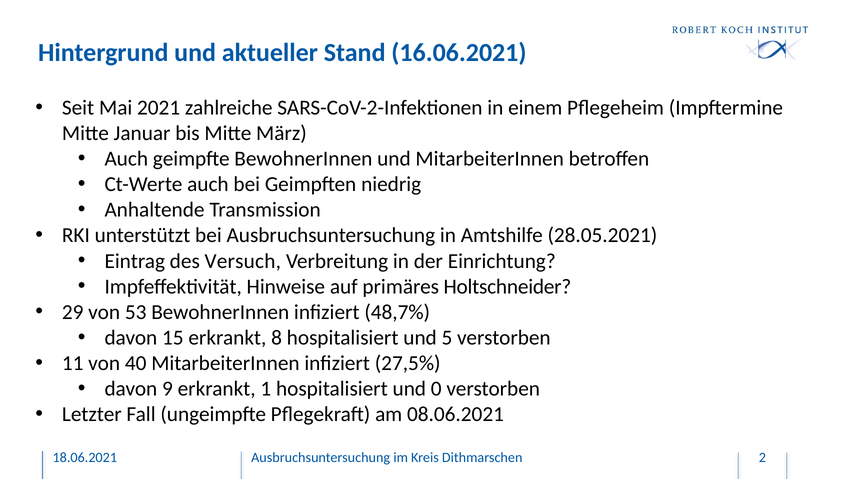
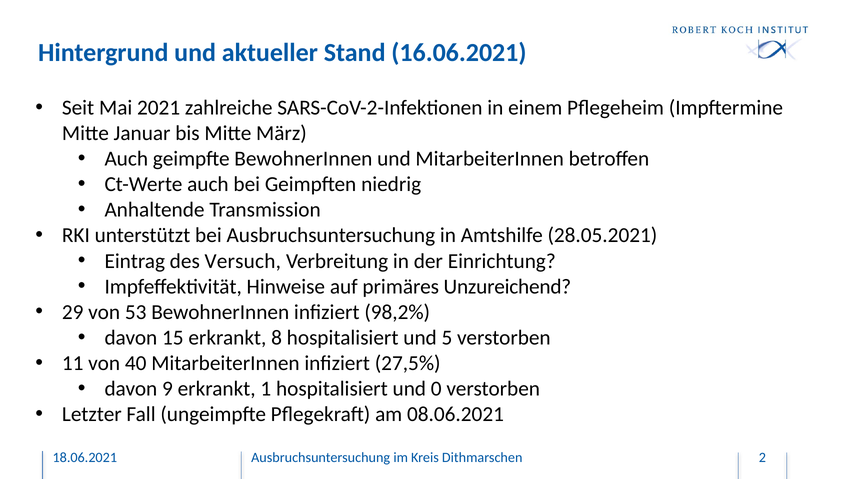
Holtschneider: Holtschneider -> Unzureichend
48,7%: 48,7% -> 98,2%
